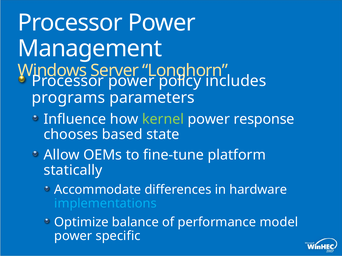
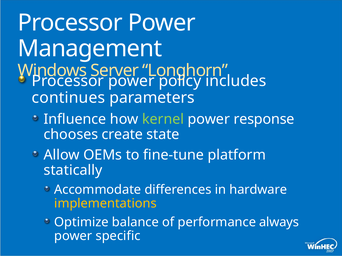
programs: programs -> continues
based: based -> create
implementations colour: light blue -> yellow
model: model -> always
